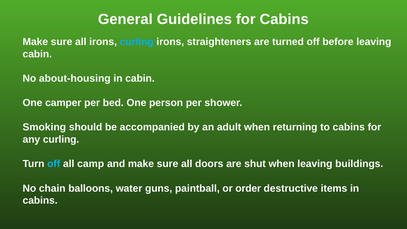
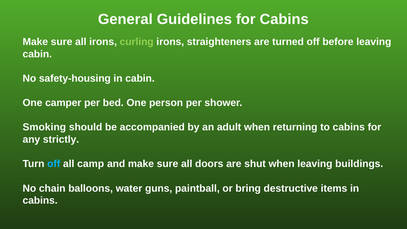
curling at (137, 42) colour: light blue -> light green
about-housing: about-housing -> safety-housing
any curling: curling -> strictly
order: order -> bring
